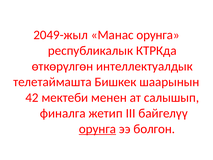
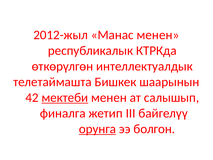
2049-жыл: 2049-жыл -> 2012-жыл
Манас орунга: орунга -> менен
мектеби underline: none -> present
